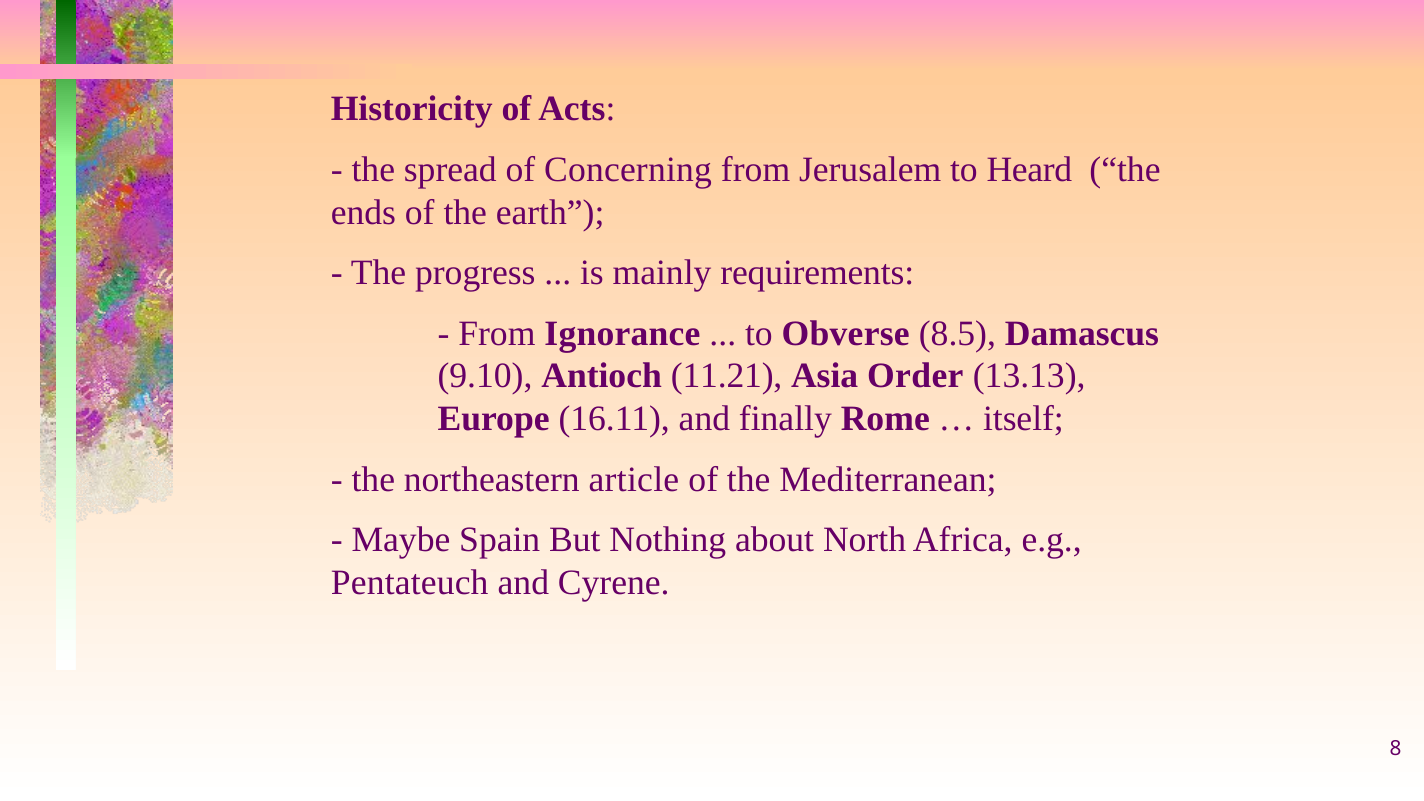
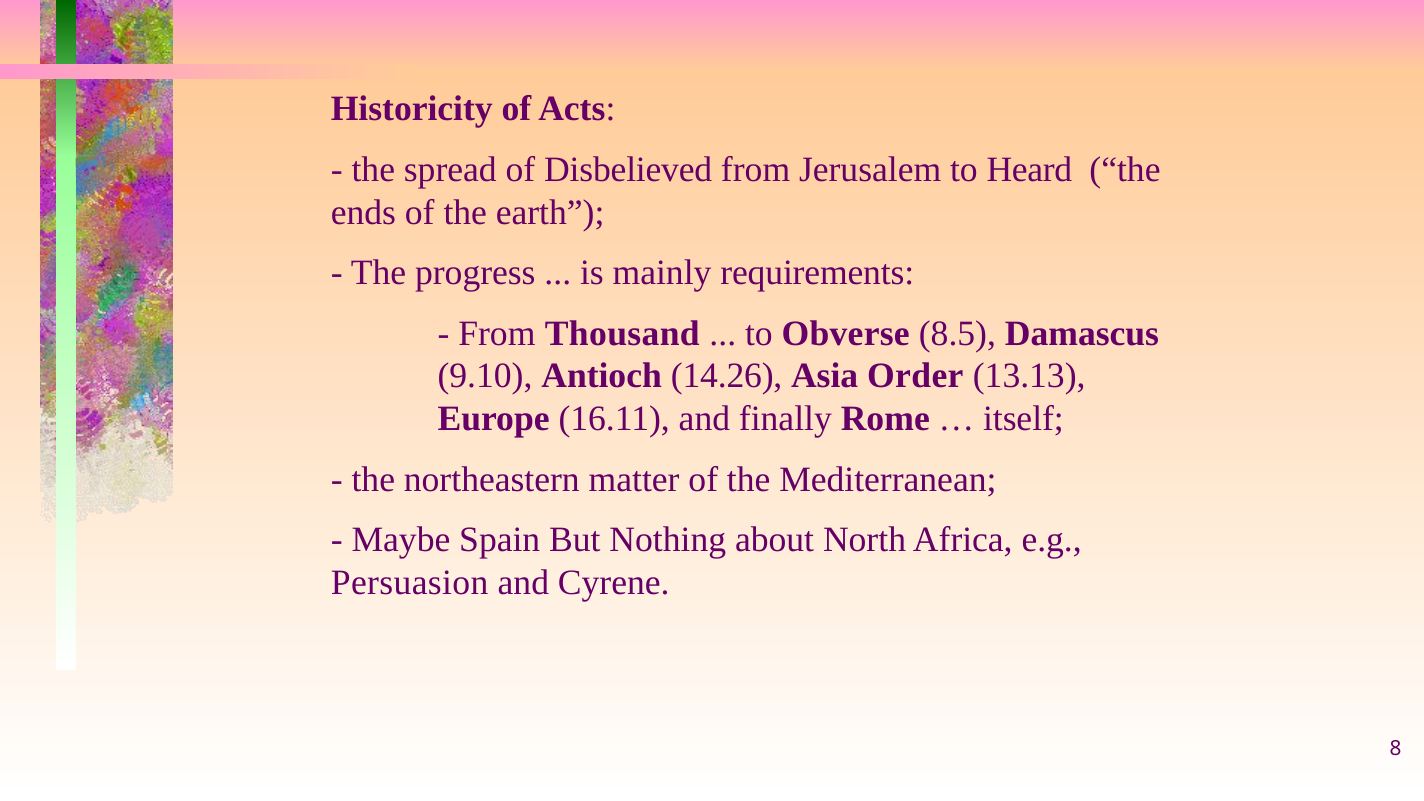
Concerning: Concerning -> Disbelieved
Ignorance: Ignorance -> Thousand
11.21: 11.21 -> 14.26
article: article -> matter
Pentateuch: Pentateuch -> Persuasion
